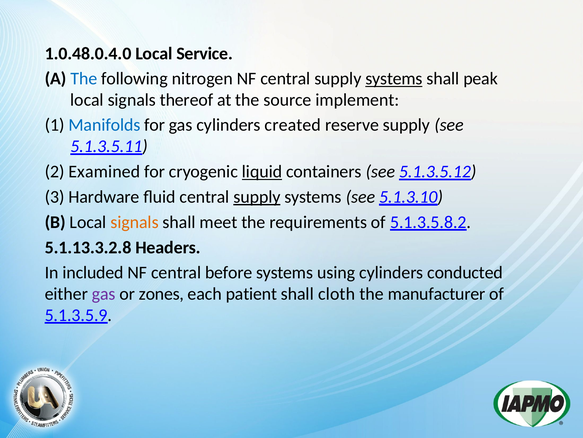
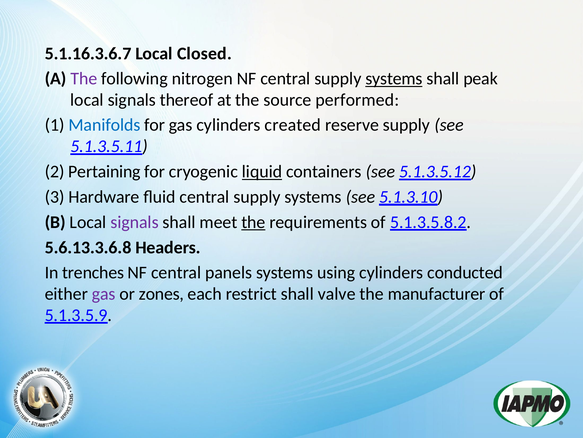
1.0.48.0.4.0: 1.0.48.0.4.0 -> 5.1.16.3.6.7
Service: Service -> Closed
The at (84, 79) colour: blue -> purple
implement: implement -> performed
Examined: Examined -> Pertaining
supply at (257, 197) underline: present -> none
signals at (135, 222) colour: orange -> purple
the at (253, 222) underline: none -> present
5.1.13.3.2.8: 5.1.13.3.2.8 -> 5.6.13.3.6.8
included: included -> trenches
before: before -> panels
patient: patient -> restrict
cloth: cloth -> valve
